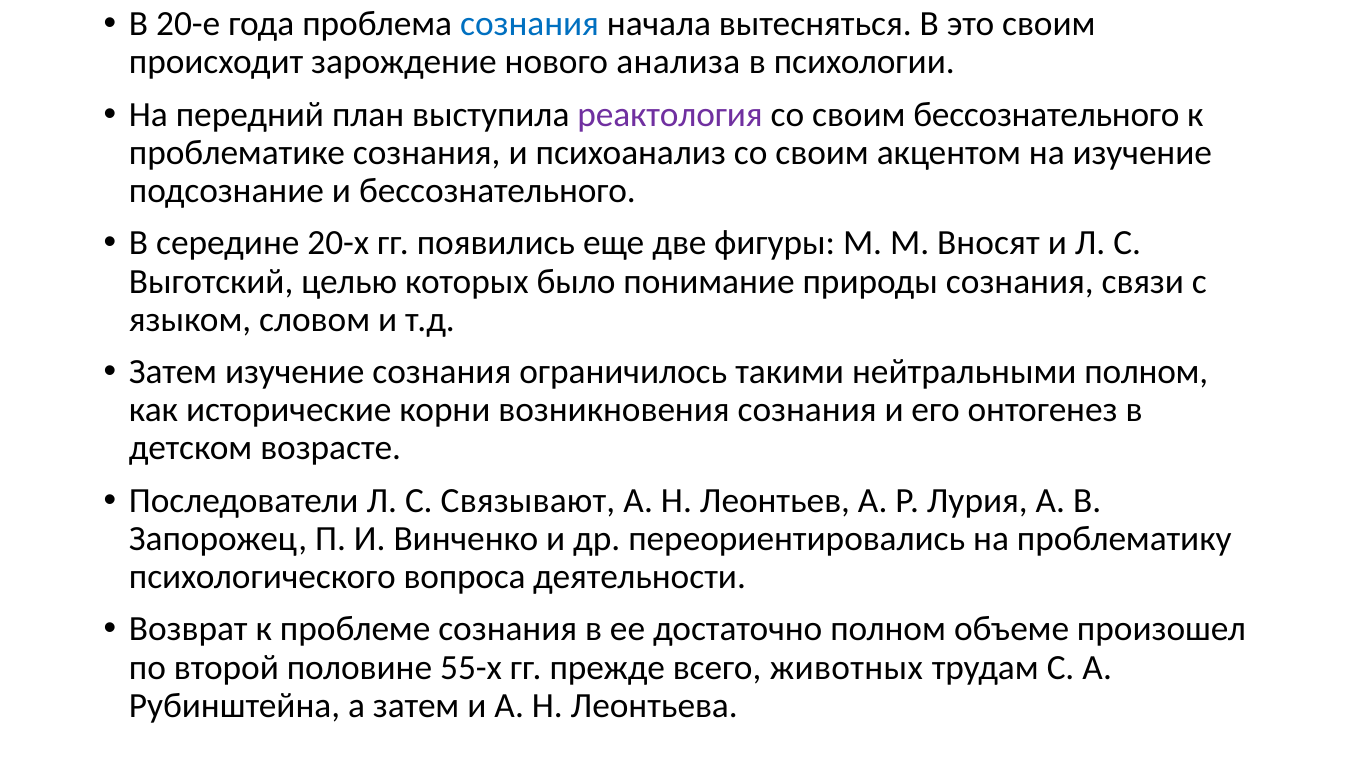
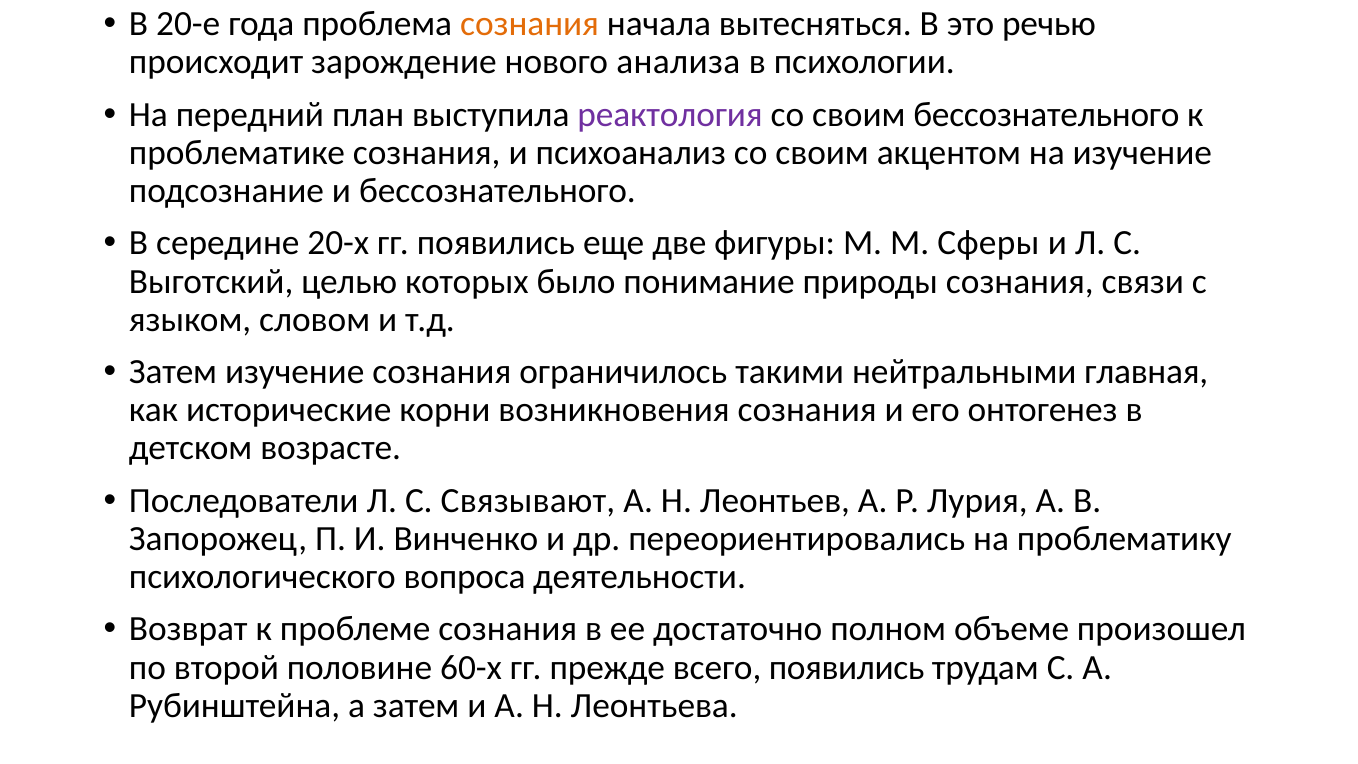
сознания at (530, 24) colour: blue -> orange
это своим: своим -> речью
Вносят: Вносят -> Сферы
нейтральными полном: полном -> главная
55-х: 55-х -> 60-х
всего животных: животных -> появились
